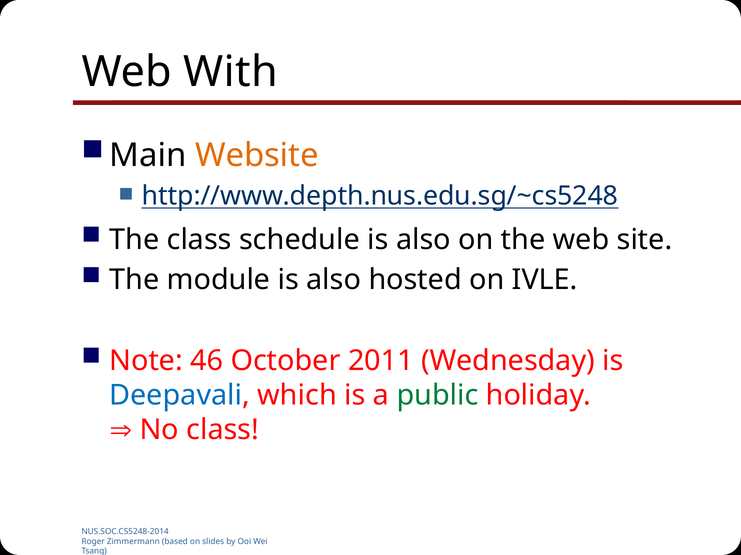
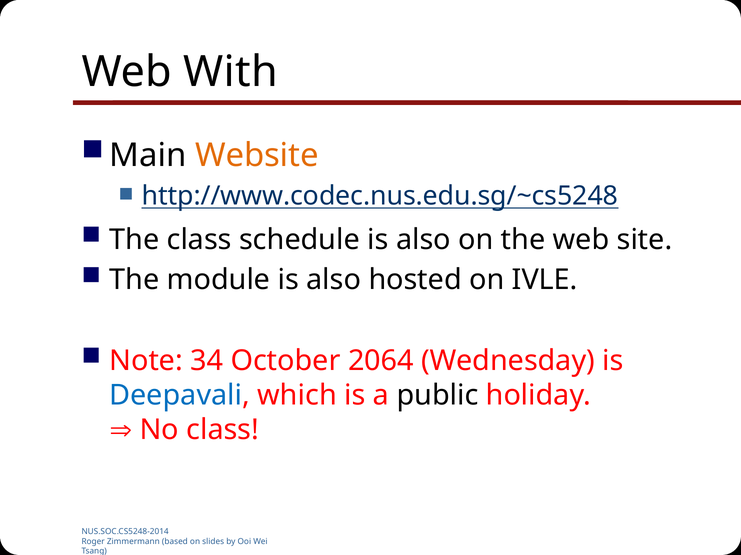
http://www.depth.nus.edu.sg/~cs5248: http://www.depth.nus.edu.sg/~cs5248 -> http://www.codec.nus.edu.sg/~cs5248
46: 46 -> 34
2011: 2011 -> 2064
public colour: green -> black
